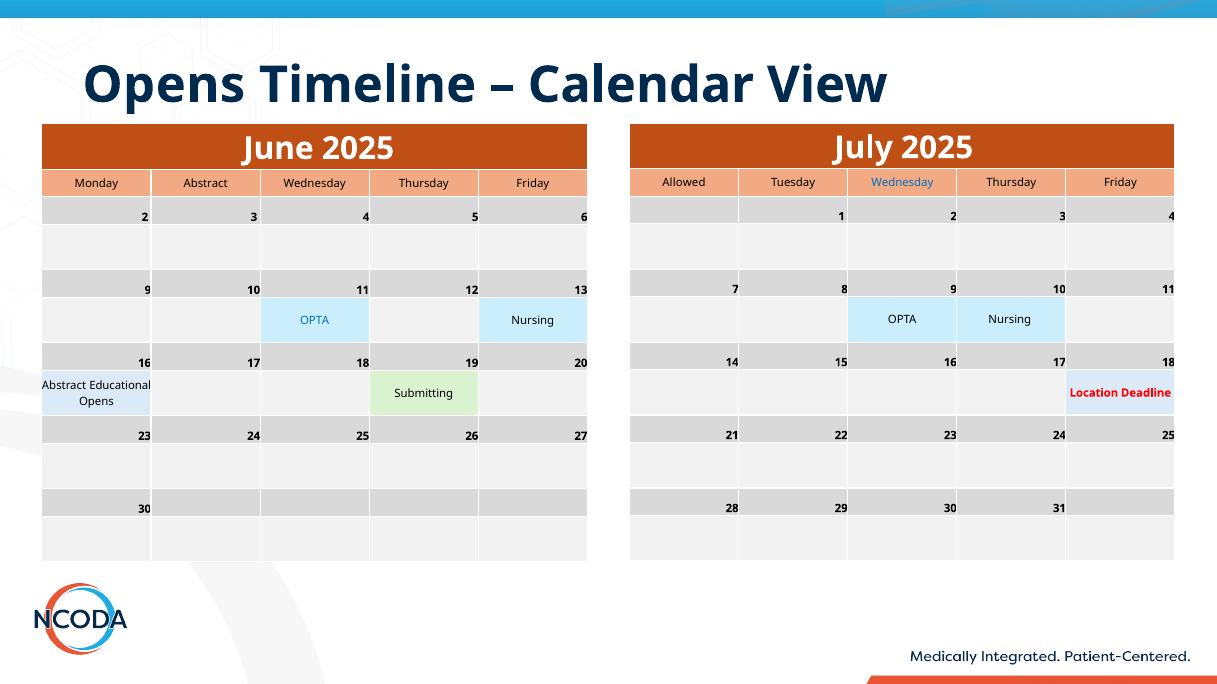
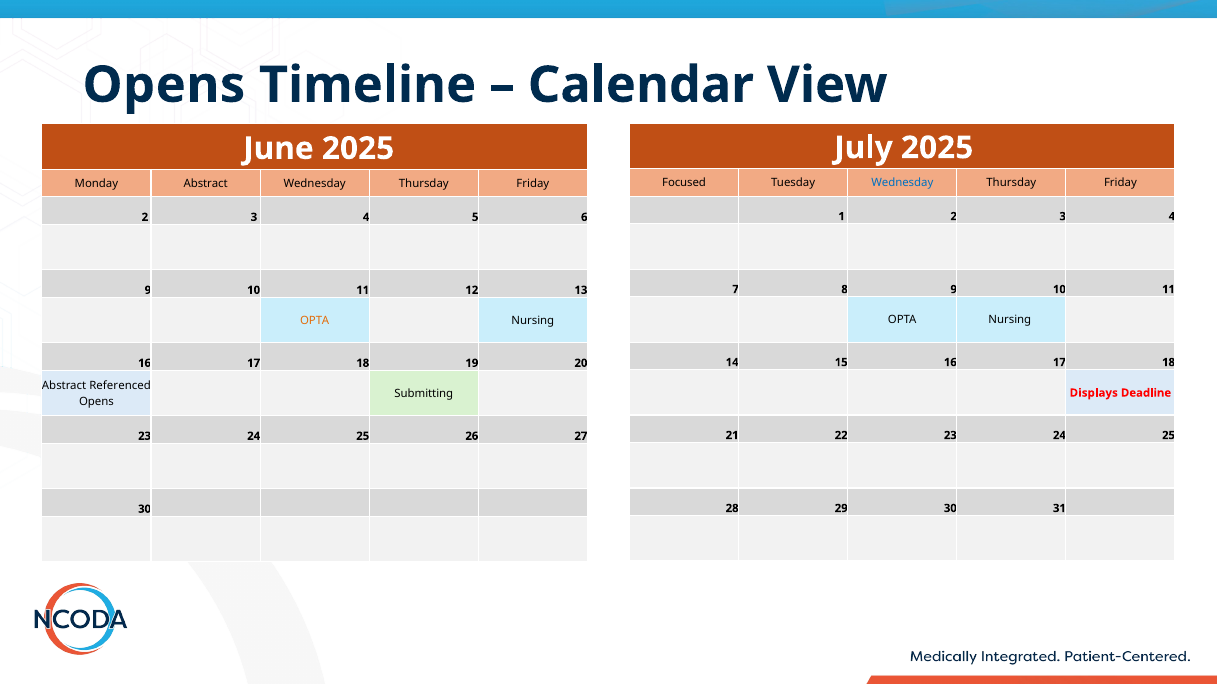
Allowed: Allowed -> Focused
OPTA at (315, 321) colour: blue -> orange
Educational: Educational -> Referenced
Location: Location -> Displays
